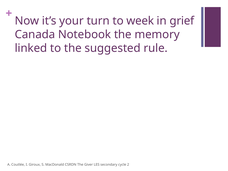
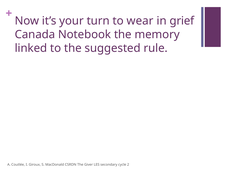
week: week -> wear
